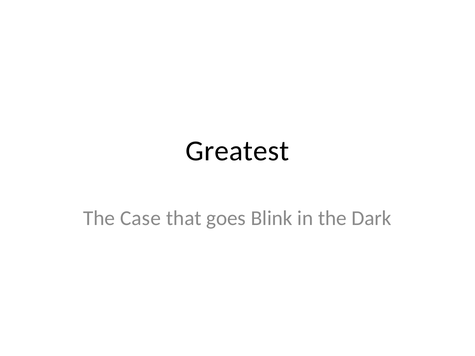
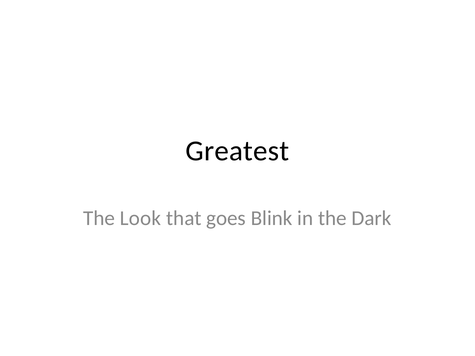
Case: Case -> Look
